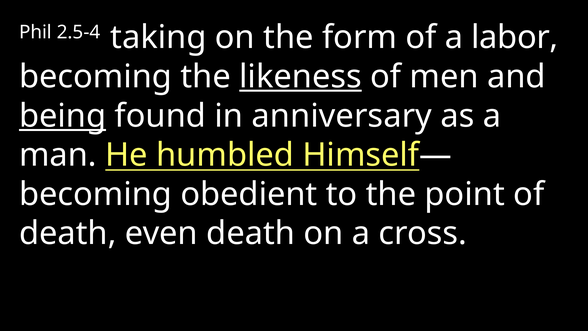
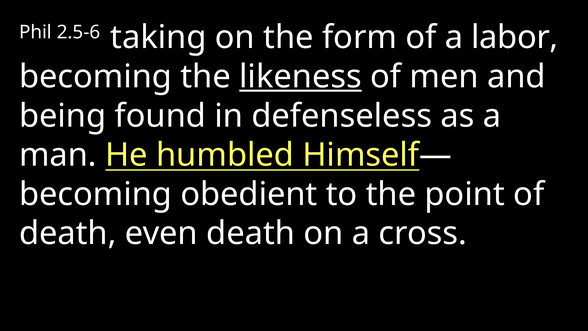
2.5-4: 2.5-4 -> 2.5-6
being underline: present -> none
anniversary: anniversary -> defenseless
